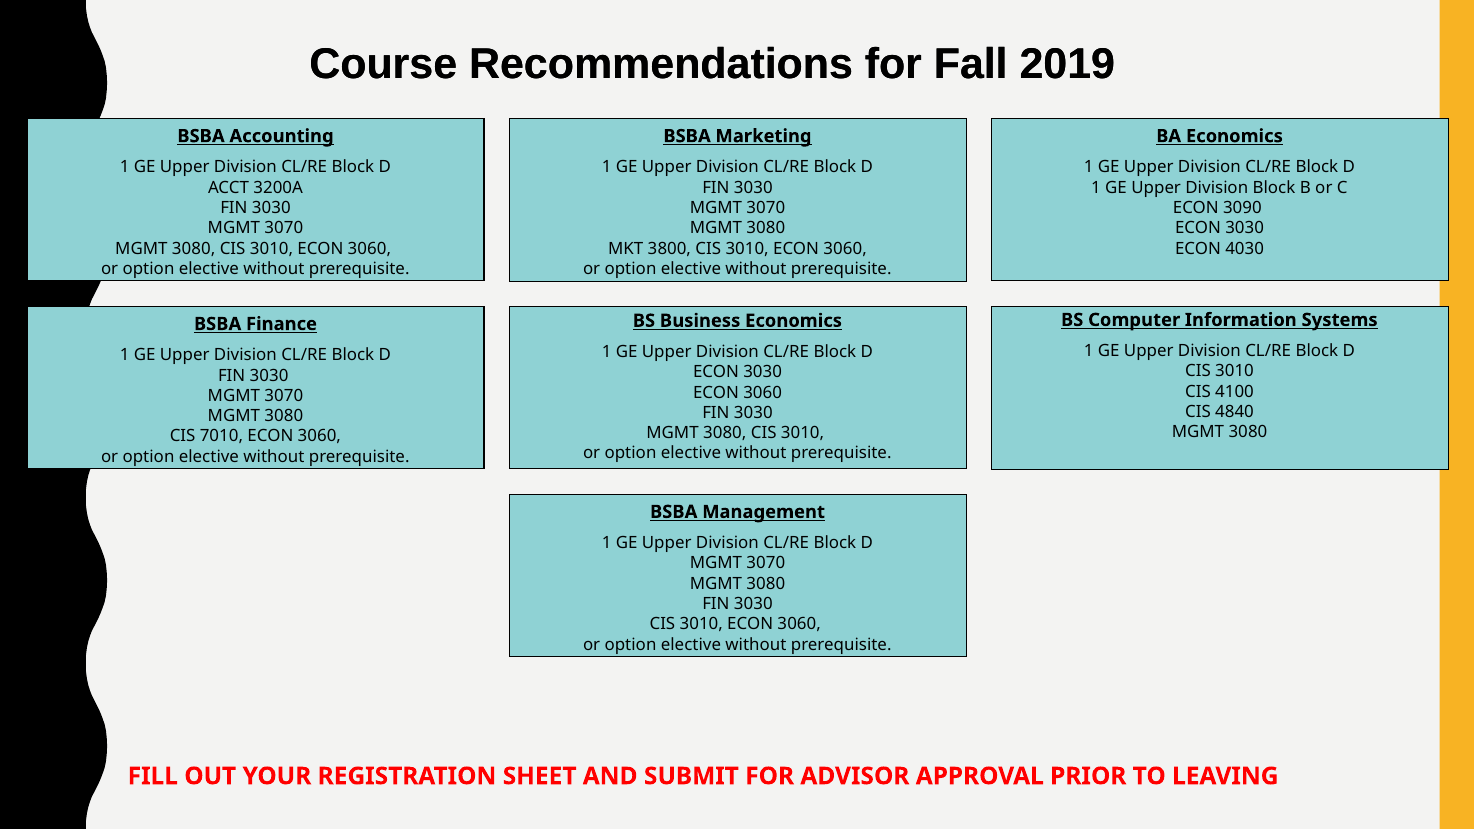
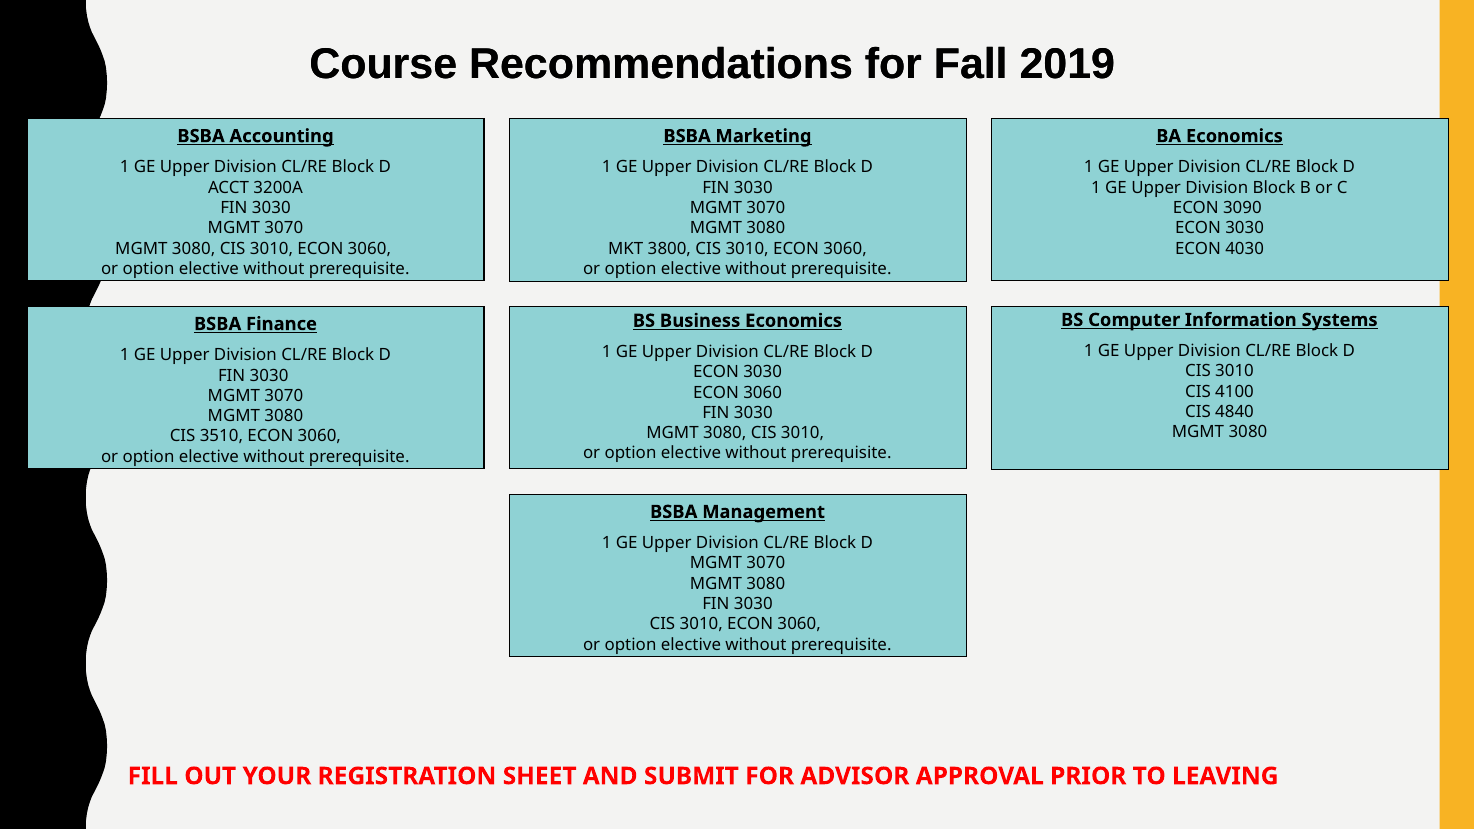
7010: 7010 -> 3510
